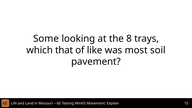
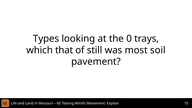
Some: Some -> Types
8: 8 -> 0
like: like -> still
